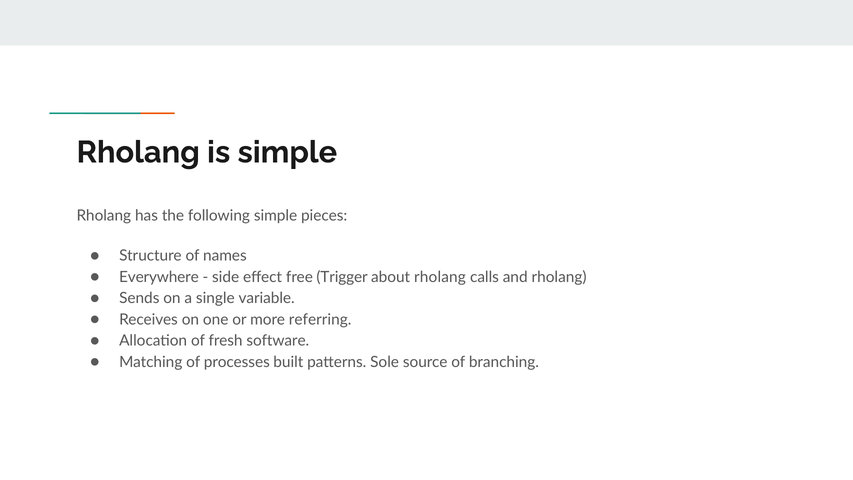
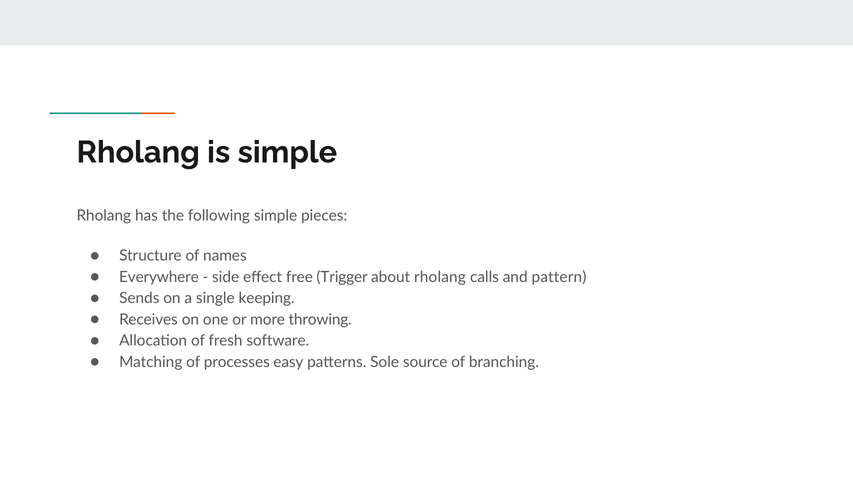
and rholang: rholang -> pattern
variable: variable -> keeping
referring: referring -> throwing
built: built -> easy
